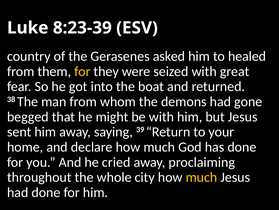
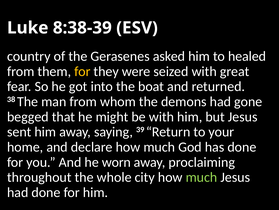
8:23-39: 8:23-39 -> 8:38-39
cried: cried -> worn
much at (201, 177) colour: yellow -> light green
